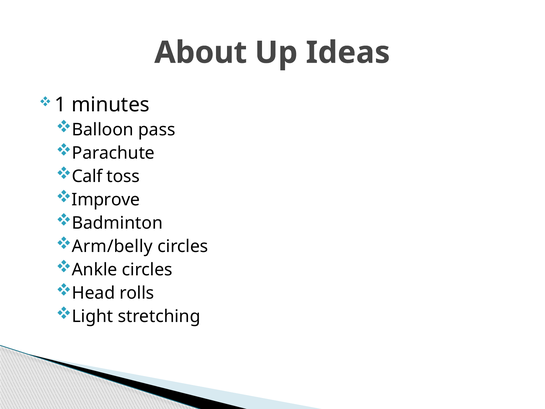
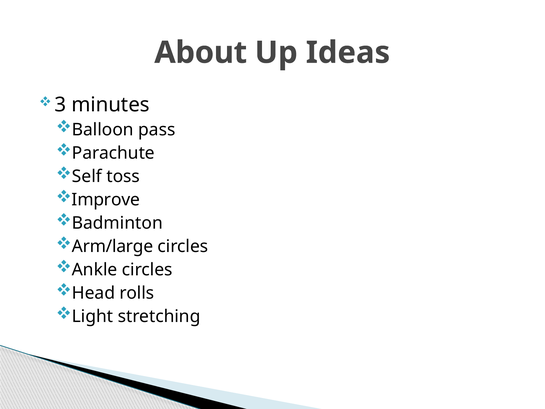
1: 1 -> 3
Calf: Calf -> Self
Arm/belly: Arm/belly -> Arm/large
